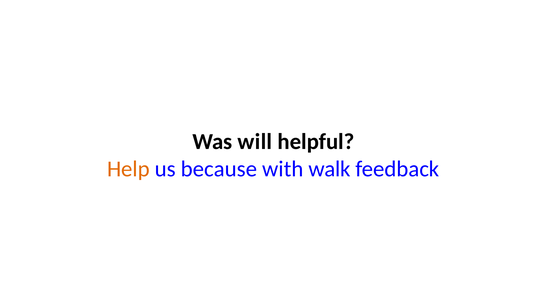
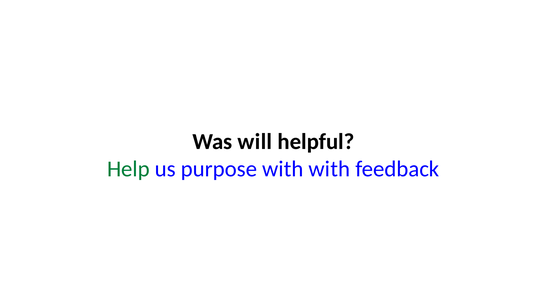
Help colour: orange -> green
because: because -> purpose
with walk: walk -> with
